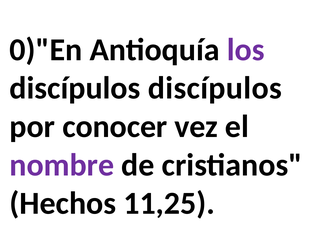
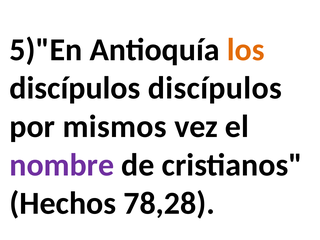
0)"En: 0)"En -> 5)"En
los colour: purple -> orange
conocer: conocer -> mismos
11,25: 11,25 -> 78,28
